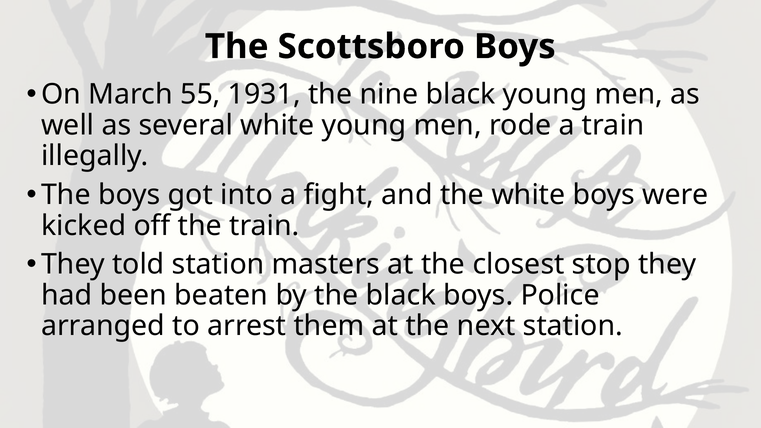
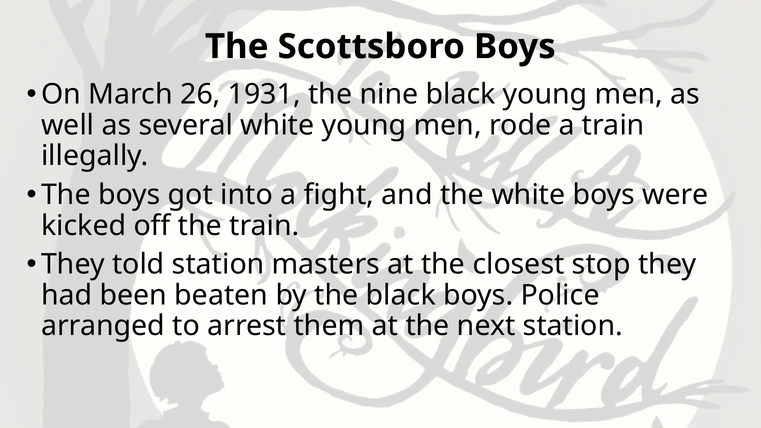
55: 55 -> 26
